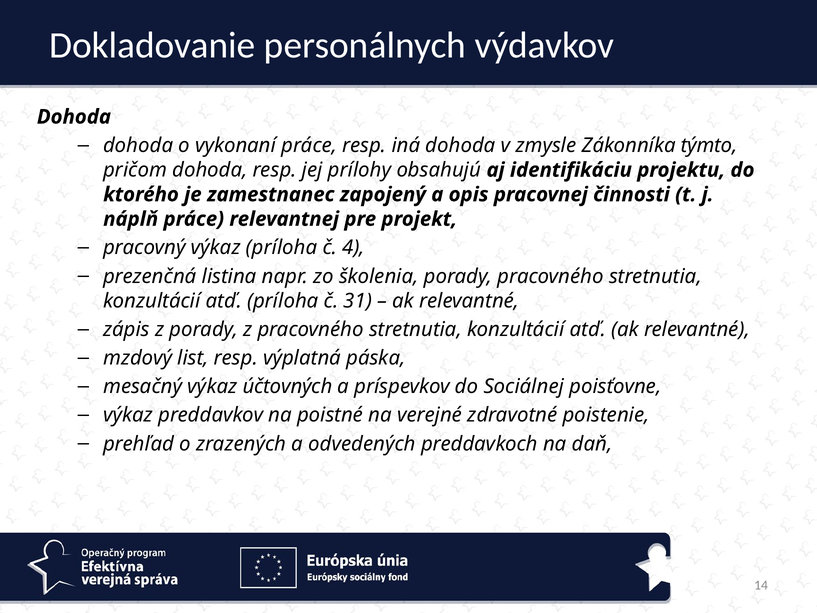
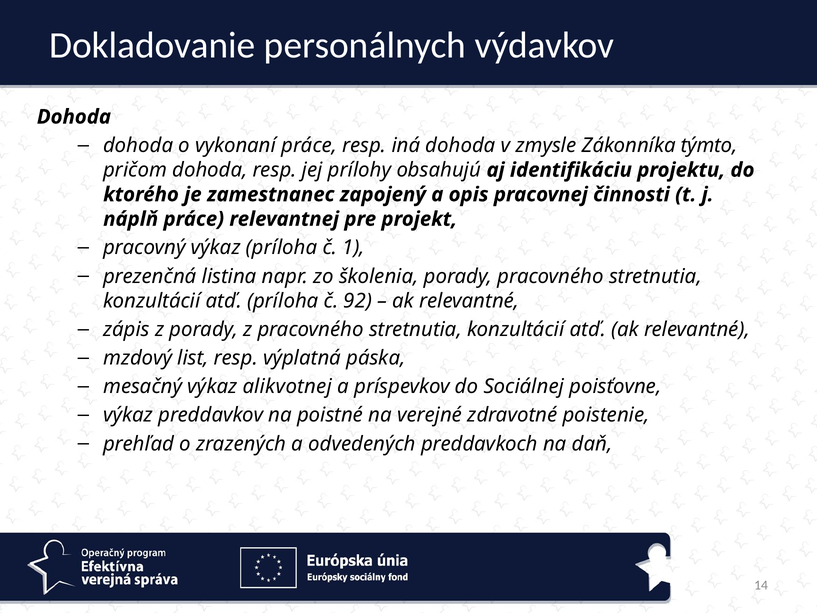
4: 4 -> 1
31: 31 -> 92
účtovných: účtovných -> alikvotnej
